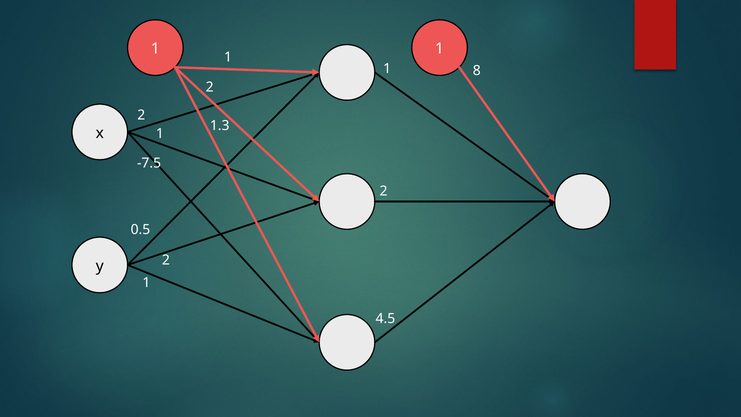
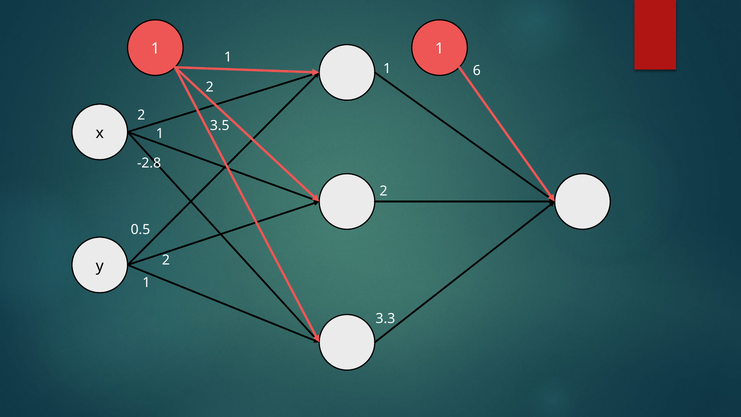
8: 8 -> 6
1.3: 1.3 -> 3.5
-7.5: -7.5 -> -2.8
4.5: 4.5 -> 3.3
